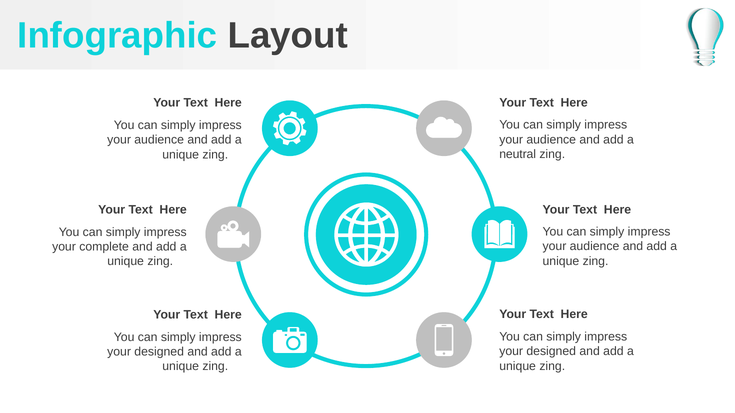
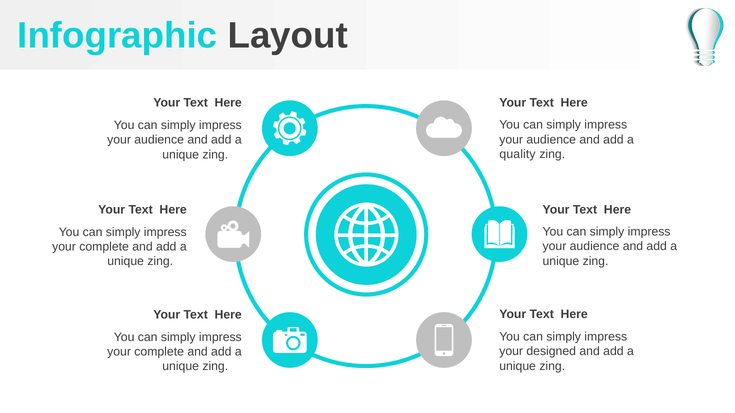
neutral: neutral -> quality
designed at (159, 352): designed -> complete
